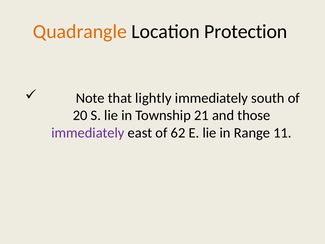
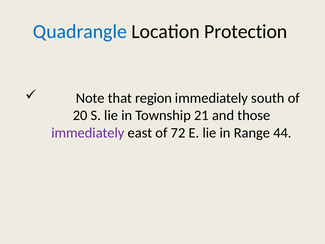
Quadrangle colour: orange -> blue
lightly: lightly -> region
62: 62 -> 72
11: 11 -> 44
